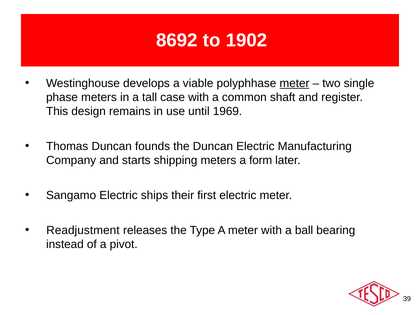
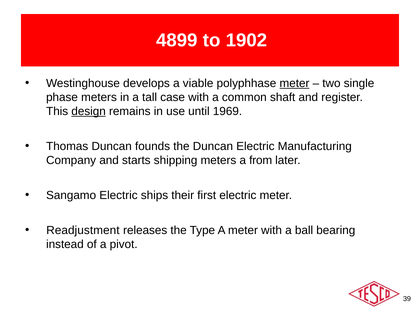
8692: 8692 -> 4899
design underline: none -> present
form: form -> from
